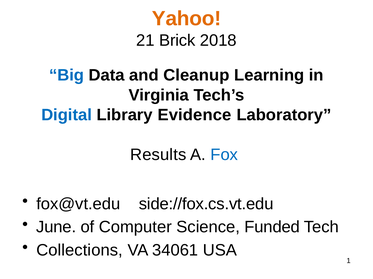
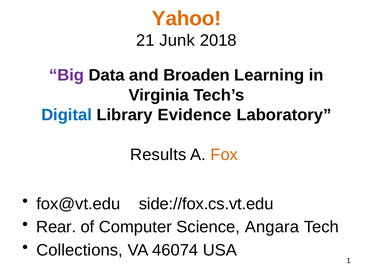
Brick: Brick -> Junk
Big colour: blue -> purple
Cleanup: Cleanup -> Broaden
Fox colour: blue -> orange
June: June -> Rear
Funded: Funded -> Angara
34061: 34061 -> 46074
